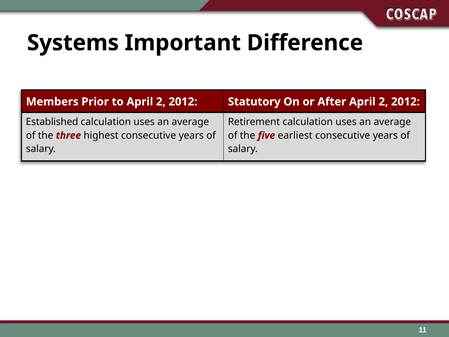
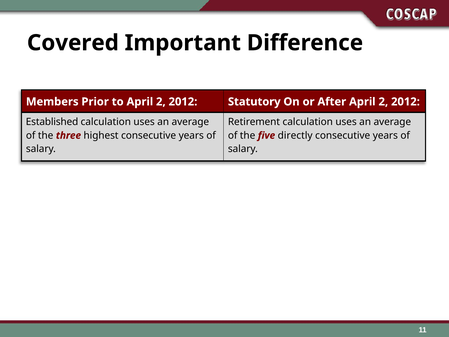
Systems: Systems -> Covered
earliest: earliest -> directly
